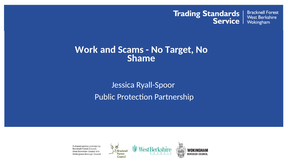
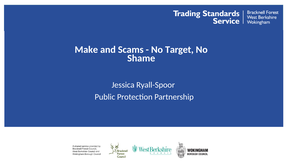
Work: Work -> Make
